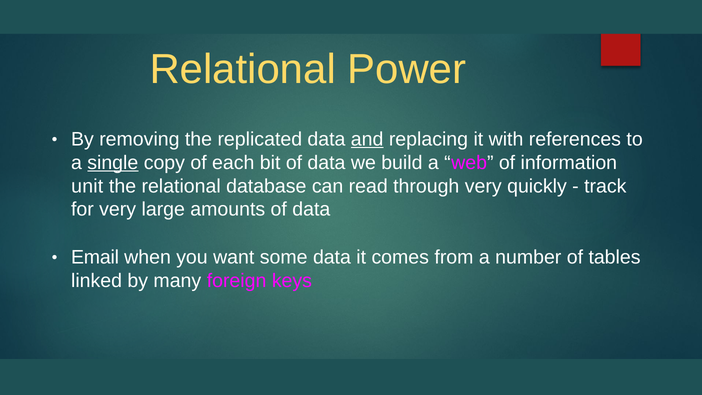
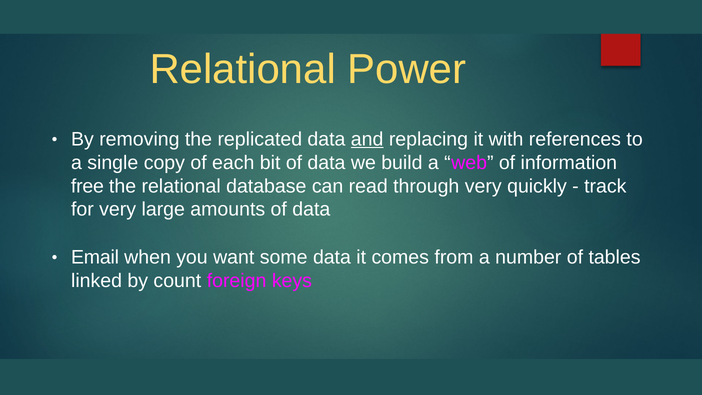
single underline: present -> none
unit: unit -> free
many: many -> count
